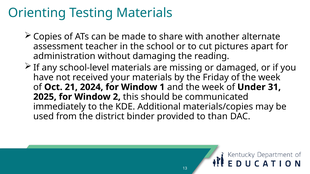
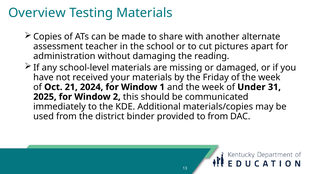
Orienting: Orienting -> Overview
to than: than -> from
